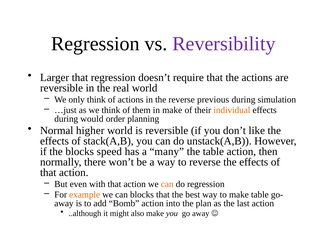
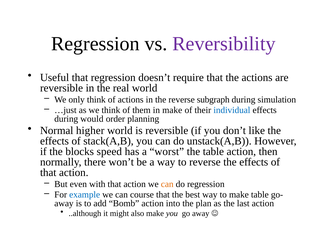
Larger: Larger -> Useful
previous: previous -> subgraph
individual colour: orange -> blue
many: many -> worst
example colour: orange -> blue
can blocks: blocks -> course
